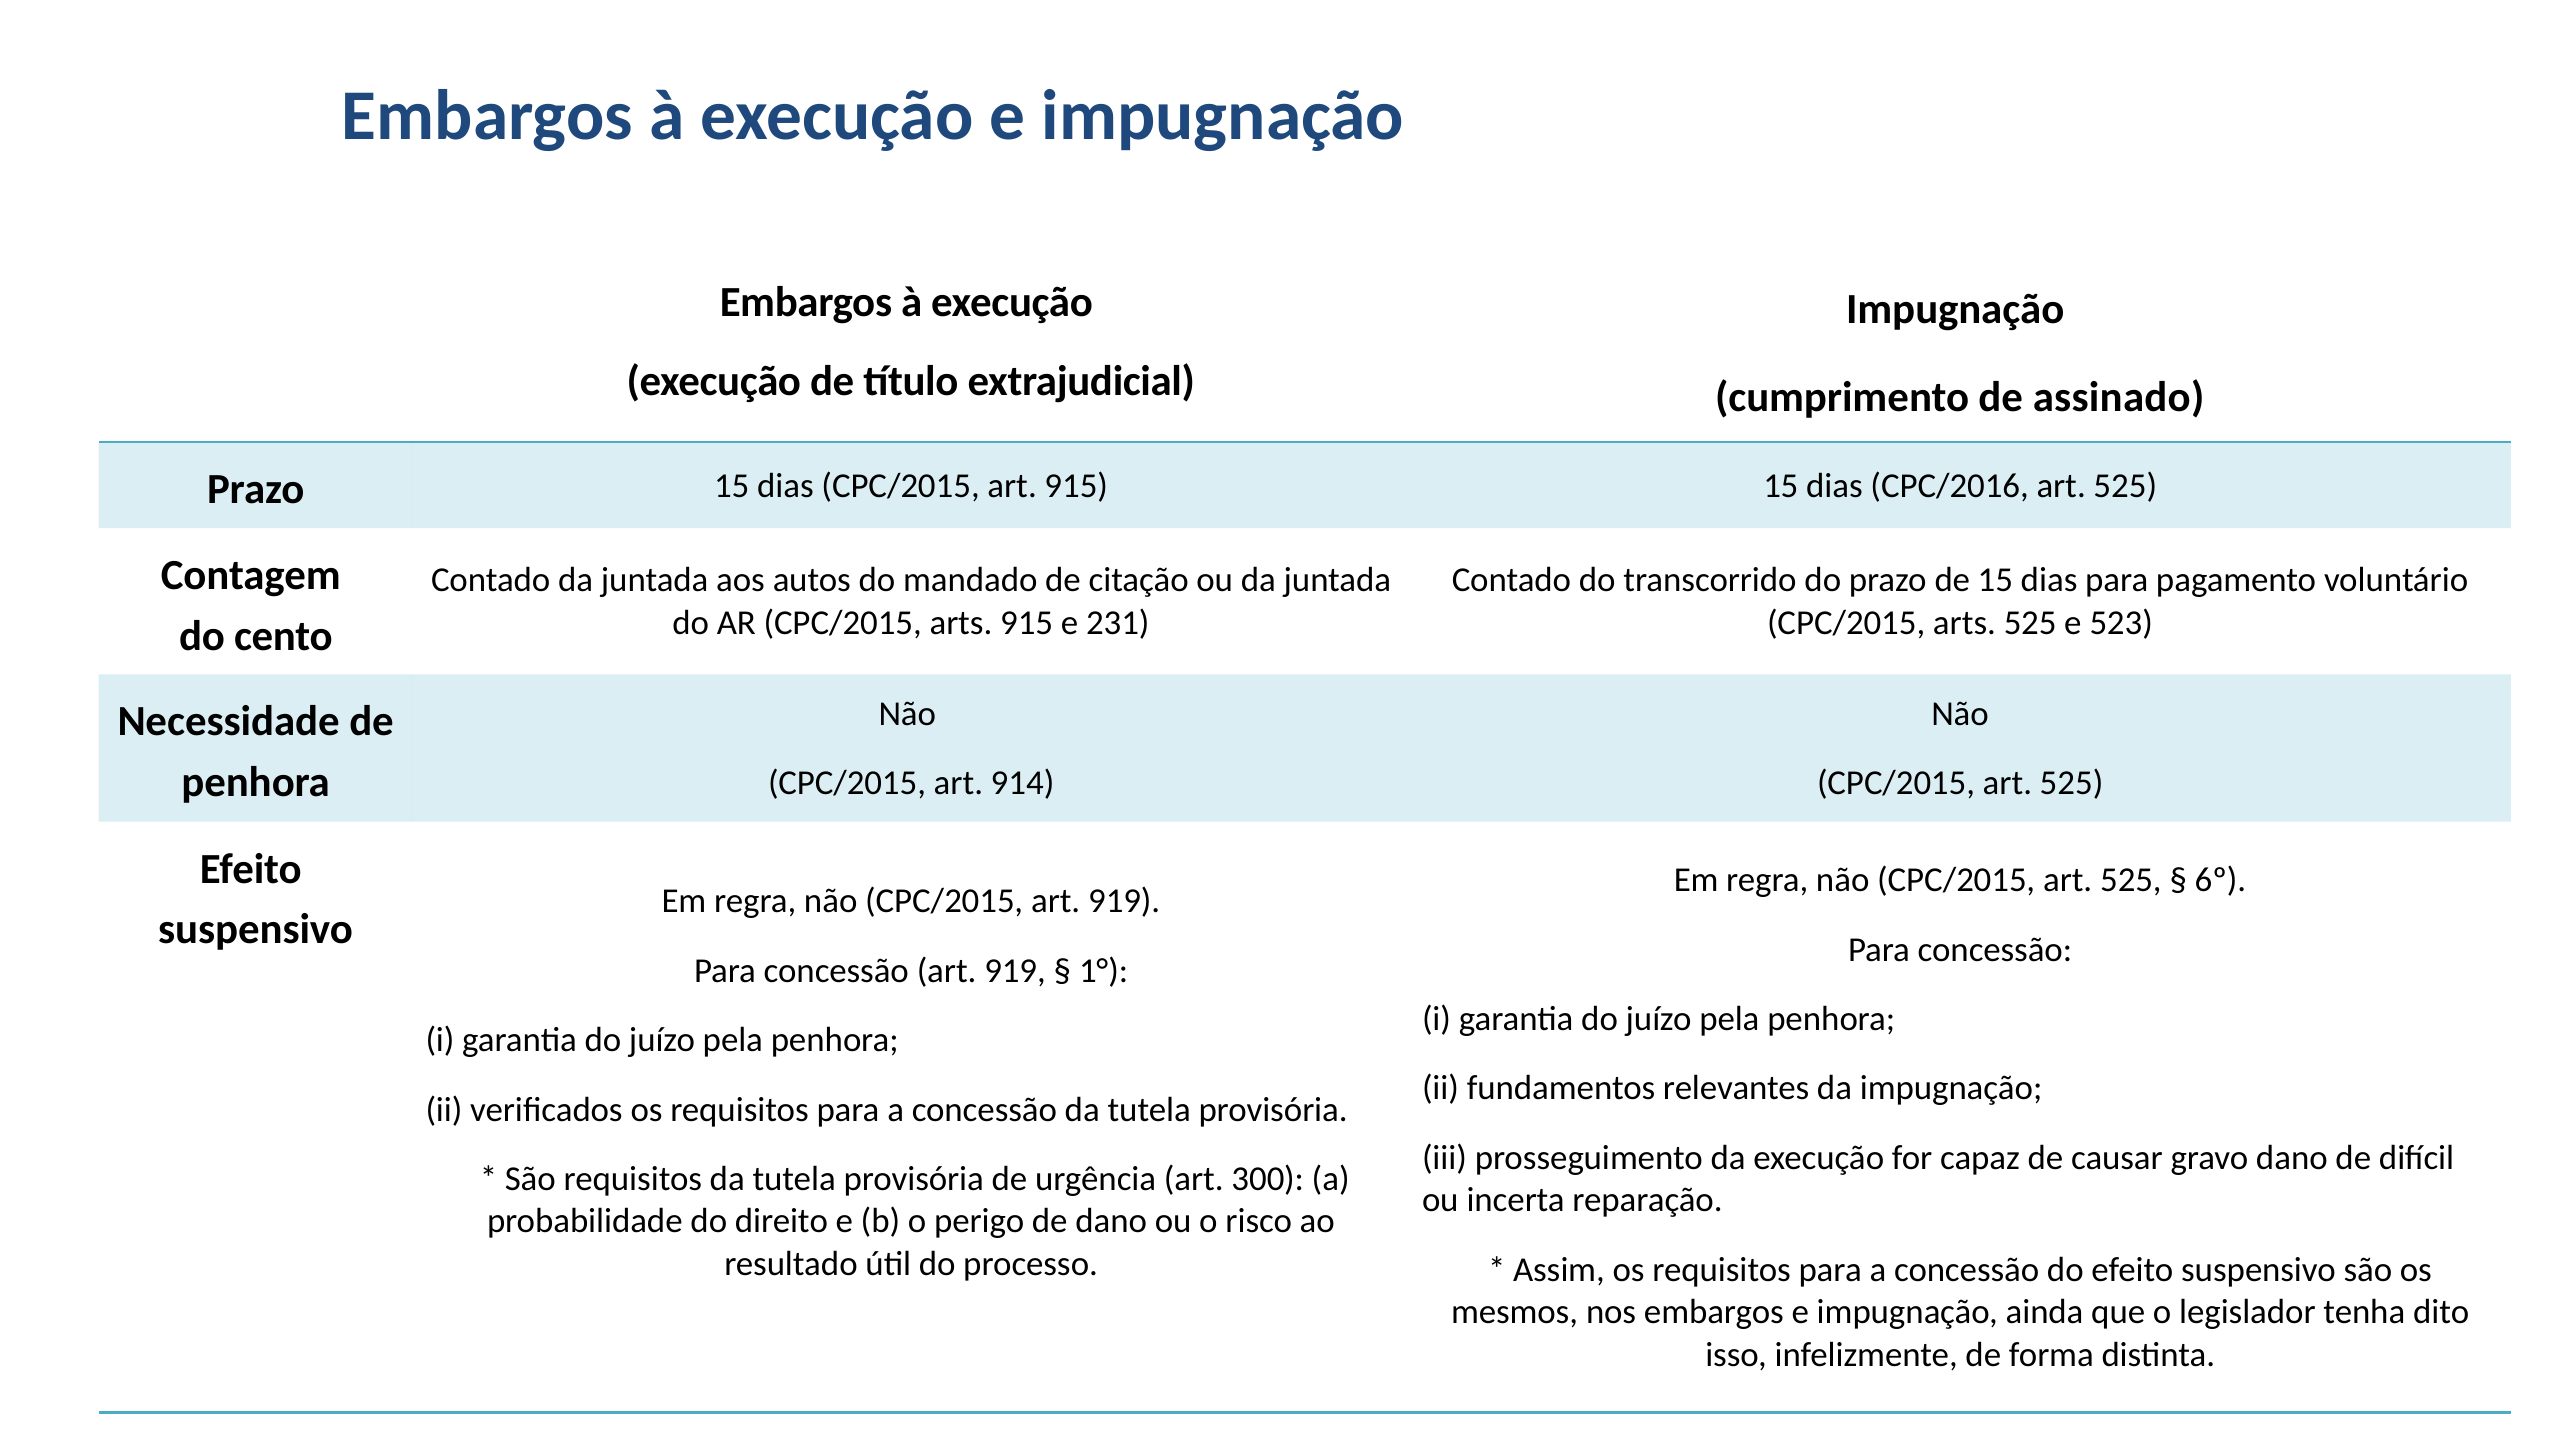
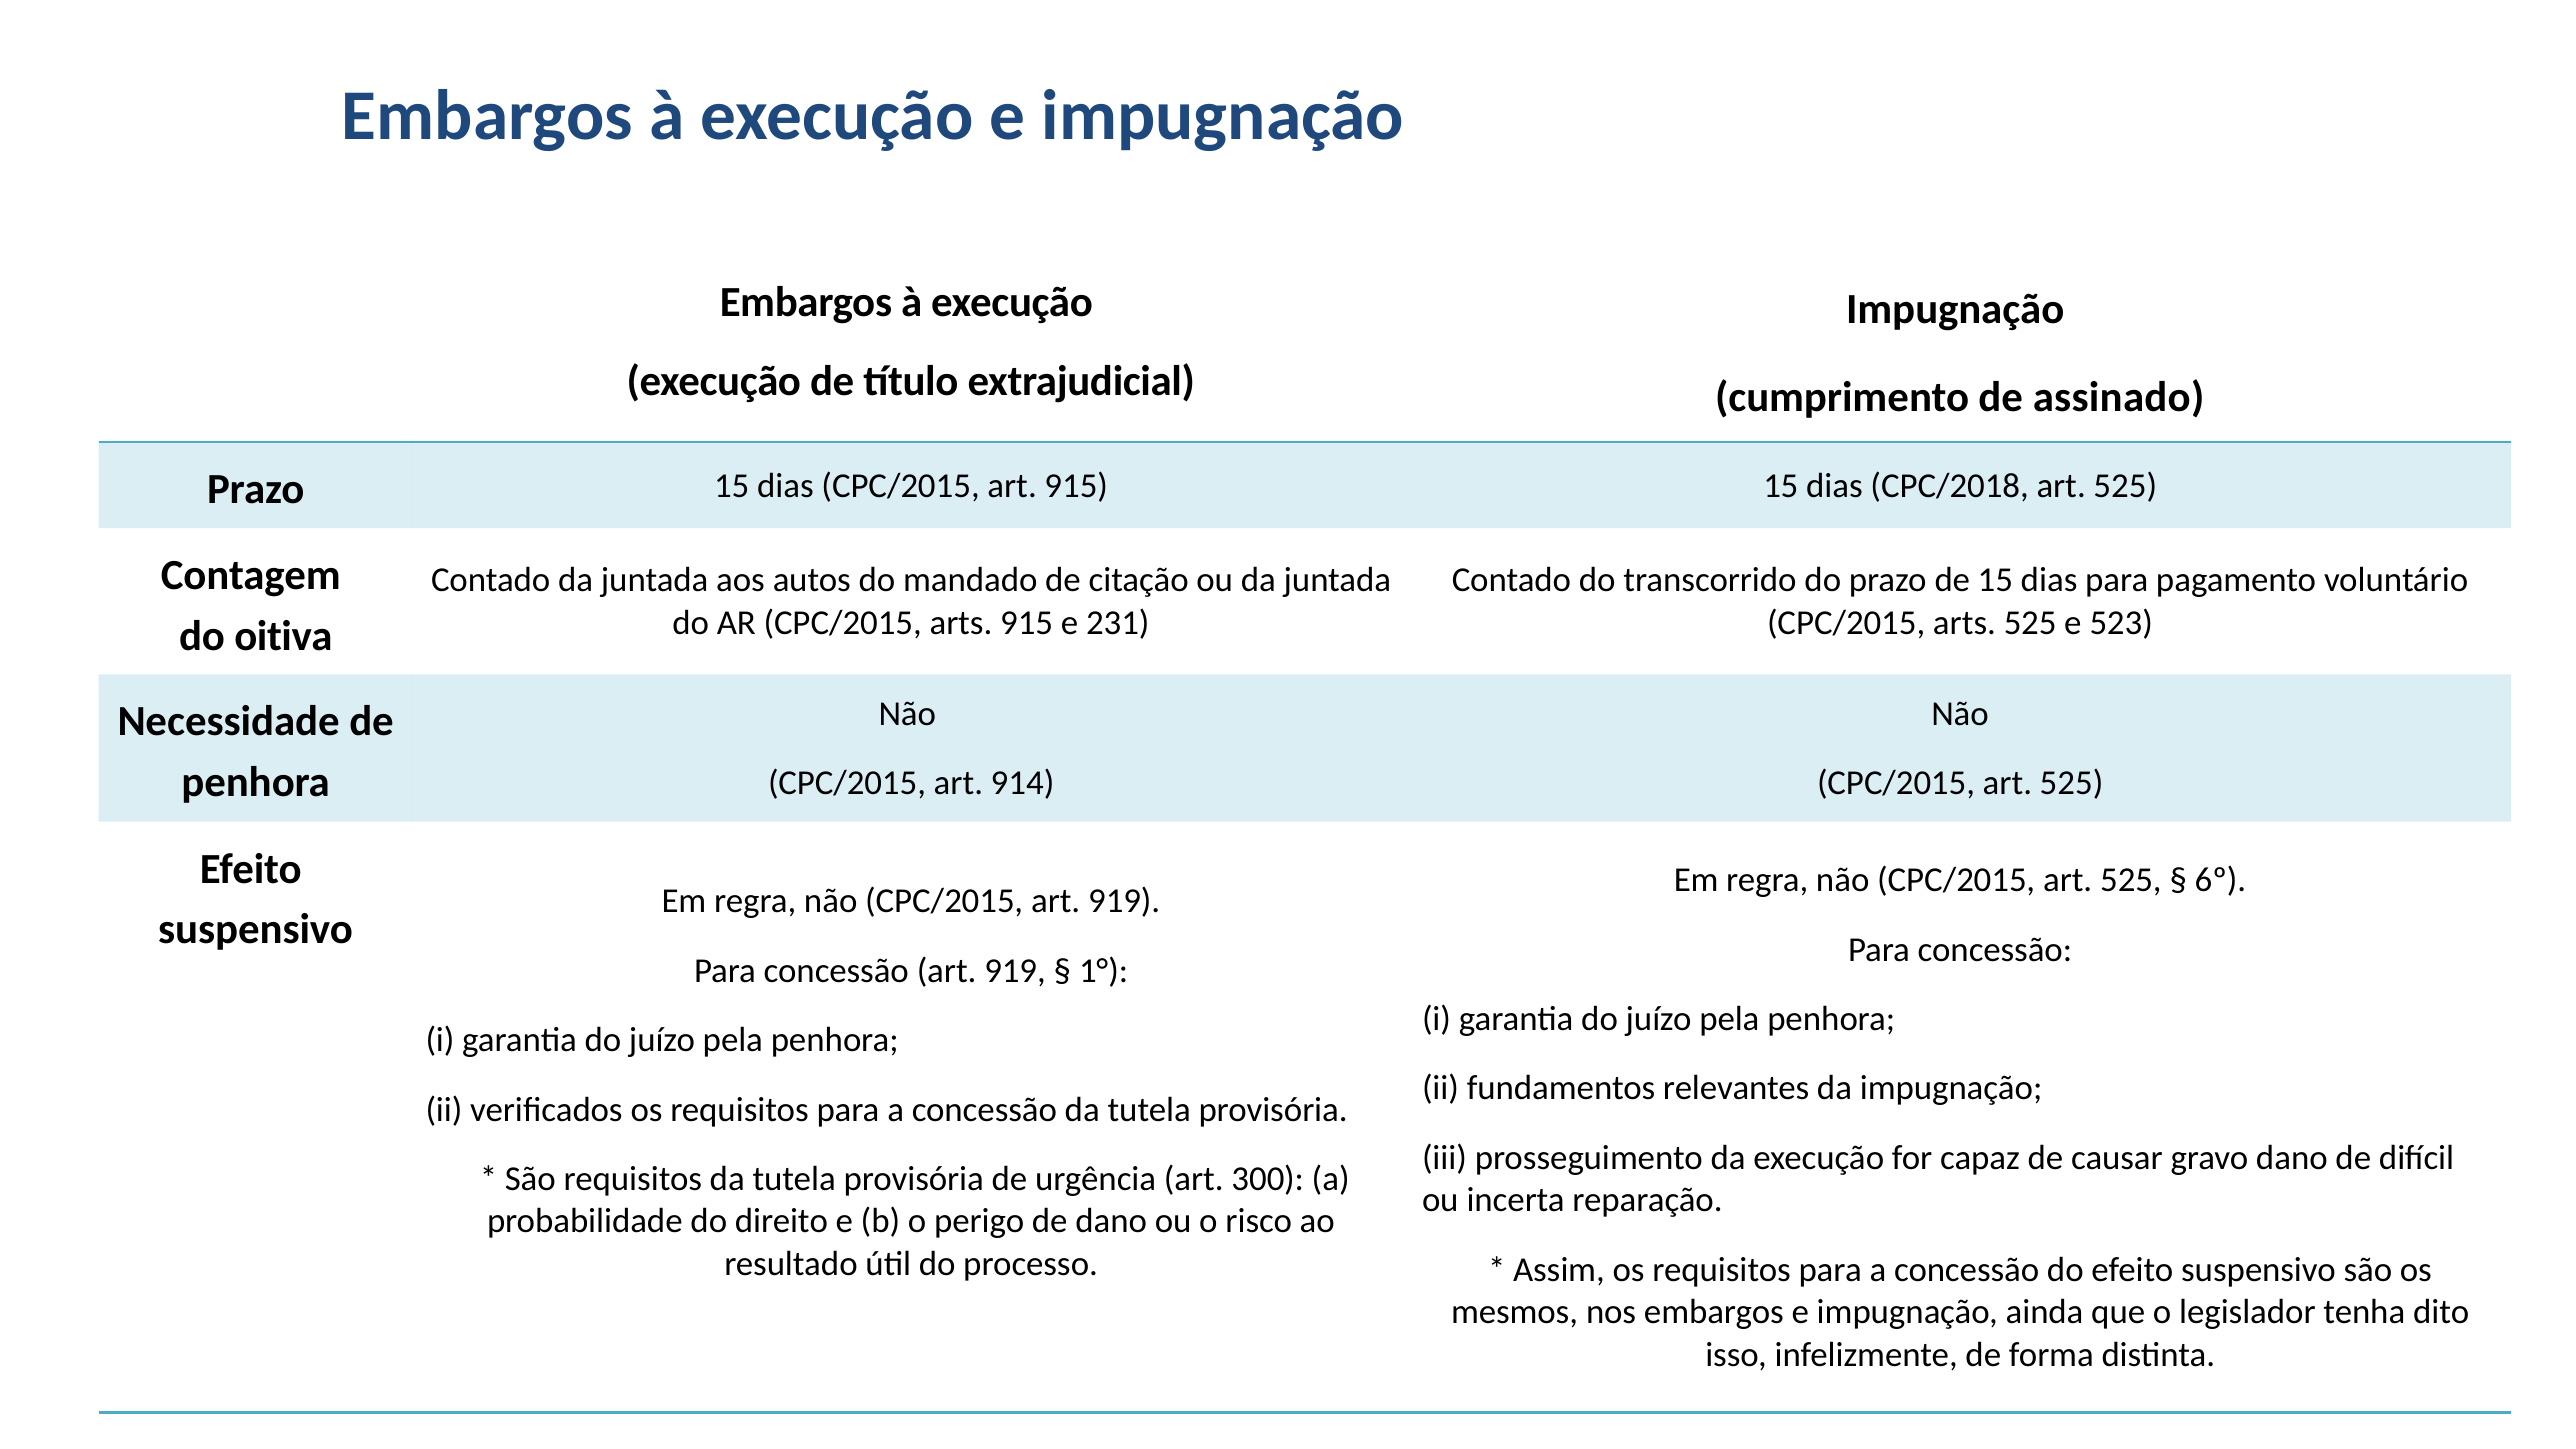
CPC/2016: CPC/2016 -> CPC/2018
cento: cento -> oitiva
